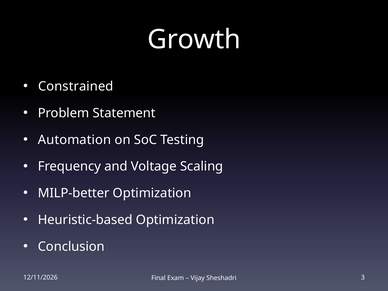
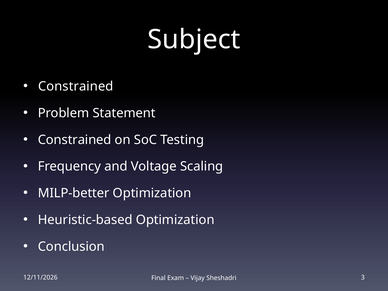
Growth: Growth -> Subject
Automation at (75, 140): Automation -> Constrained
